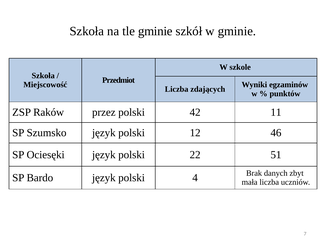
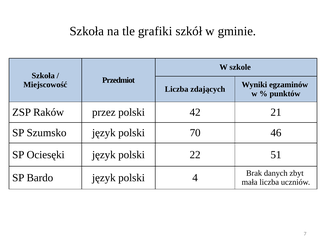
tle gminie: gminie -> grafiki
11: 11 -> 21
12: 12 -> 70
